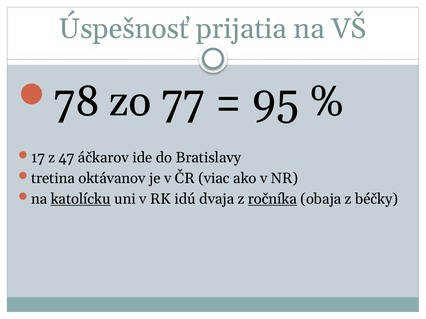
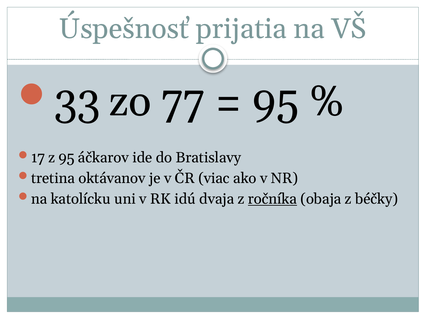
78: 78 -> 33
z 47: 47 -> 95
katolícku underline: present -> none
